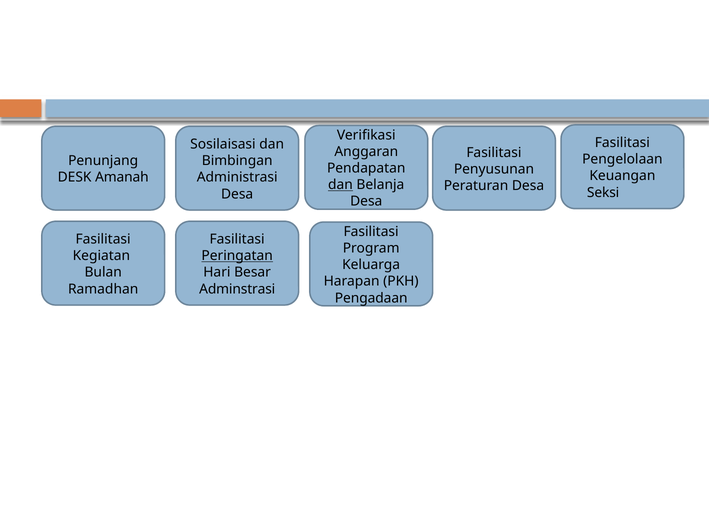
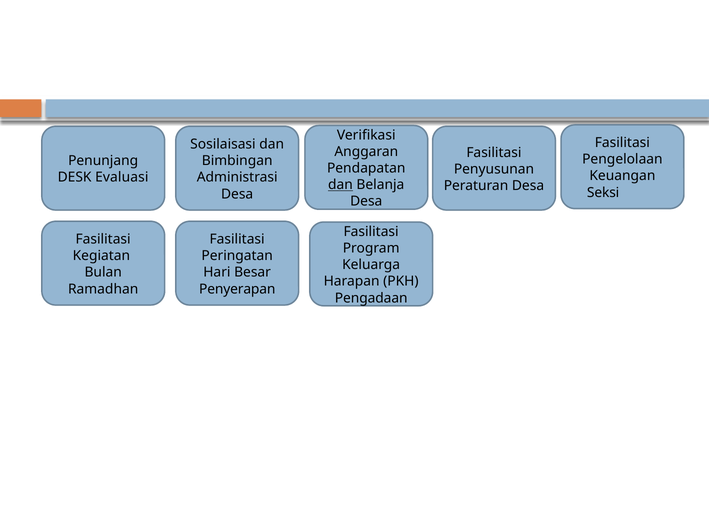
Amanah: Amanah -> Evaluasi
Peringatan underline: present -> none
Adminstrasi: Adminstrasi -> Penyerapan
